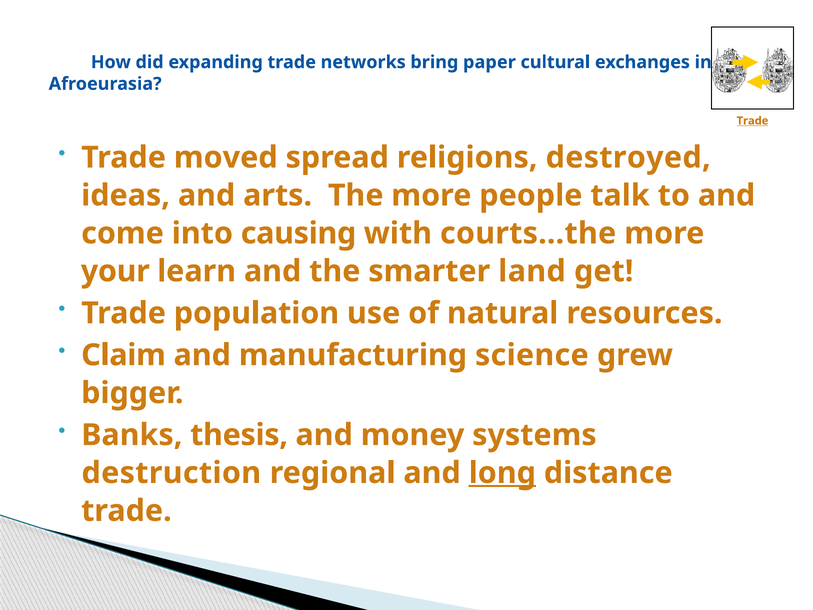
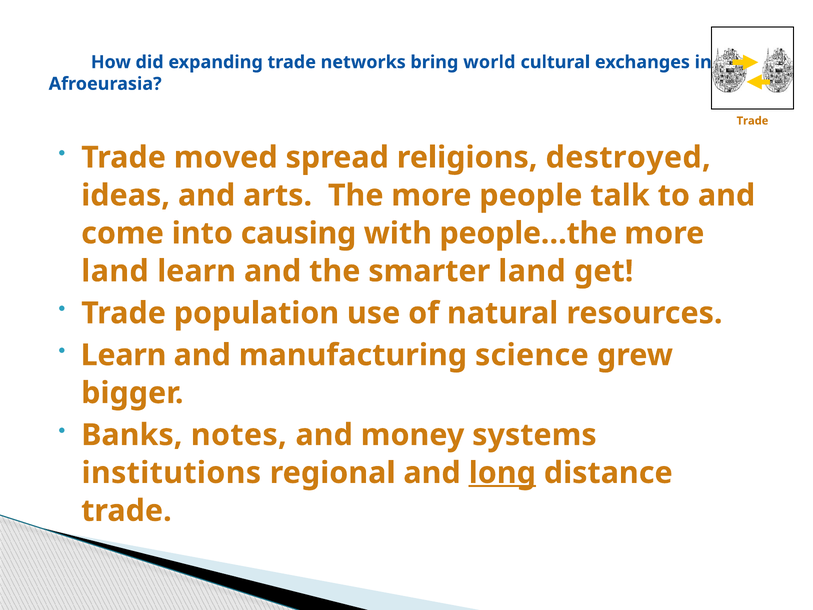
paper: paper -> world
Trade at (752, 121) underline: present -> none
courts…the: courts…the -> people…the
your at (115, 271): your -> land
Claim at (124, 355): Claim -> Learn
thesis: thesis -> notes
destruction: destruction -> institutions
